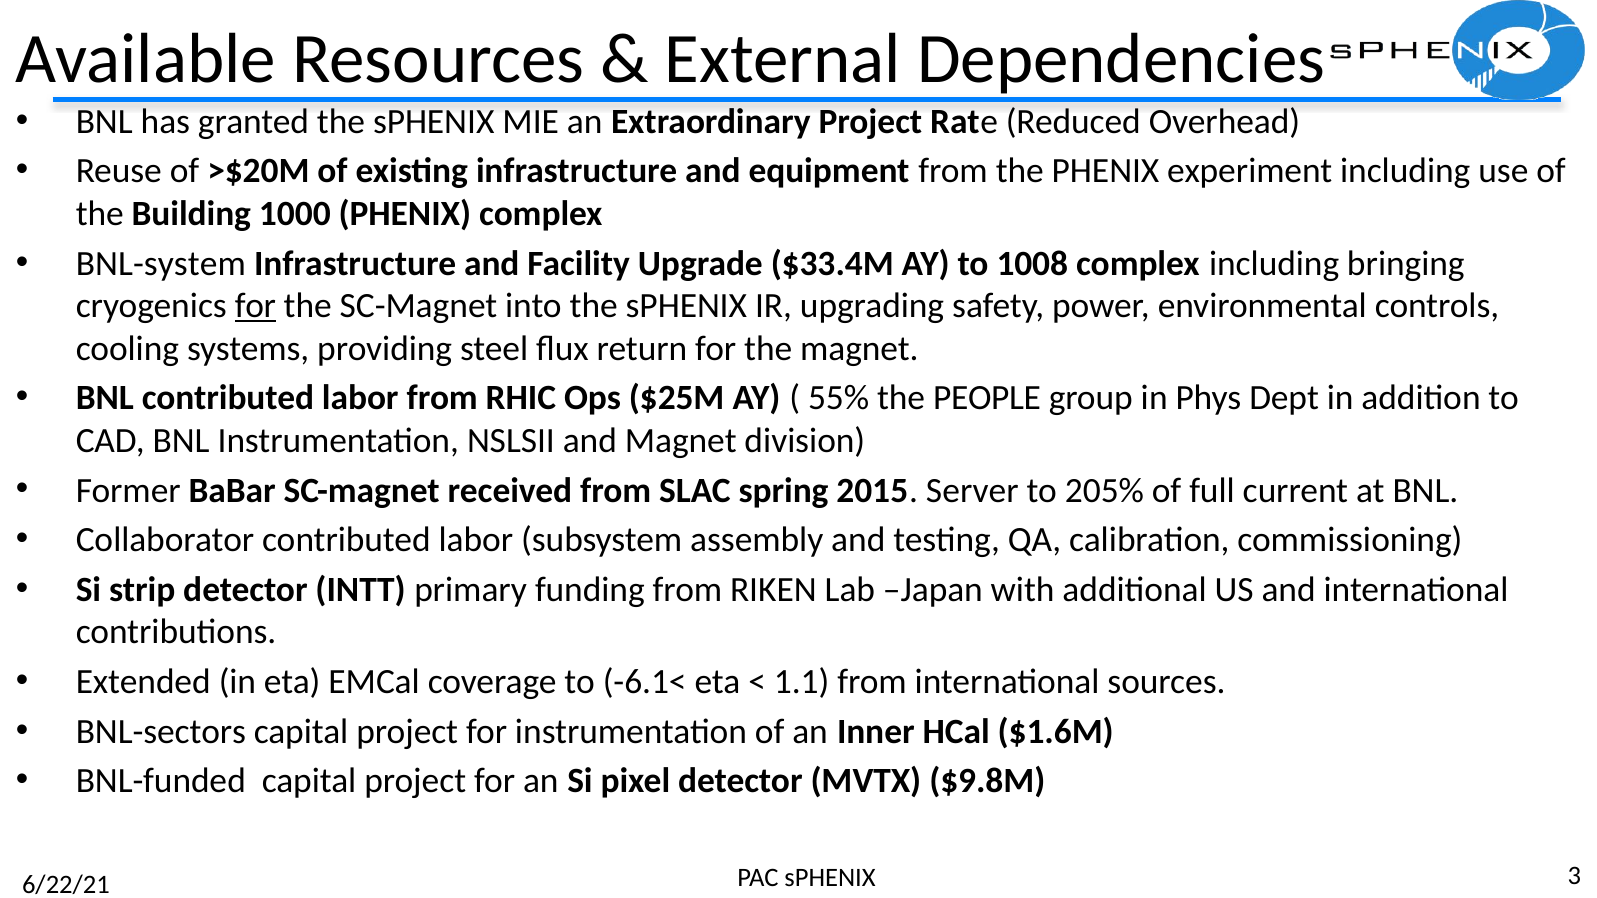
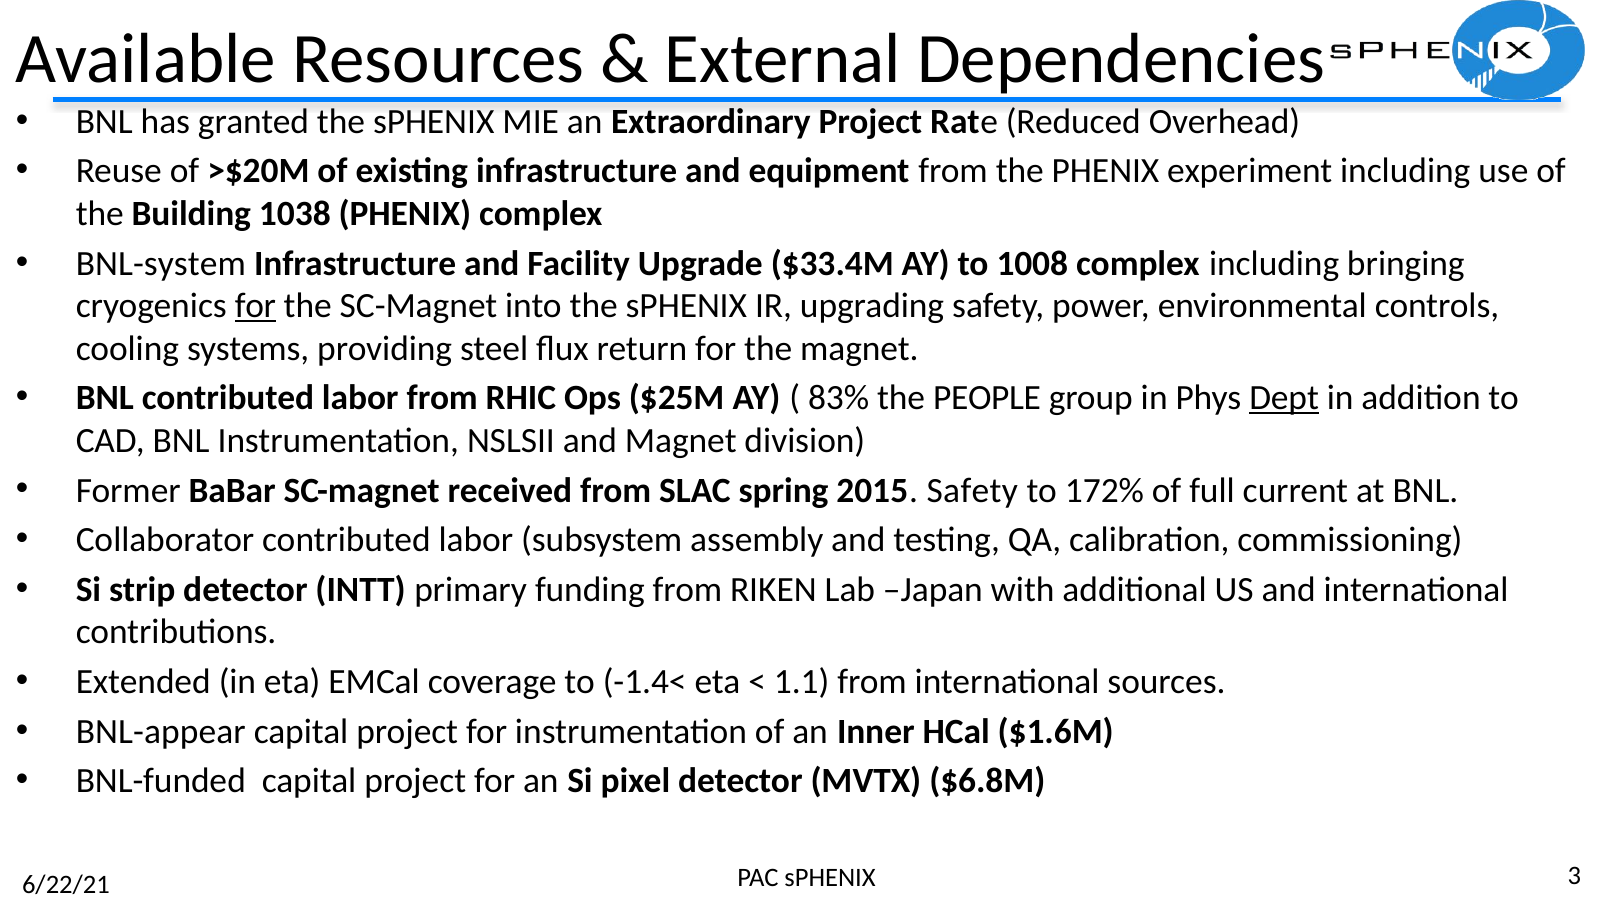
1000: 1000 -> 1038
55%: 55% -> 83%
Dept underline: none -> present
2015 Server: Server -> Safety
205%: 205% -> 172%
-6.1<: -6.1< -> -1.4<
BNL-sectors: BNL-sectors -> BNL-appear
$9.8M: $9.8M -> $6.8M
